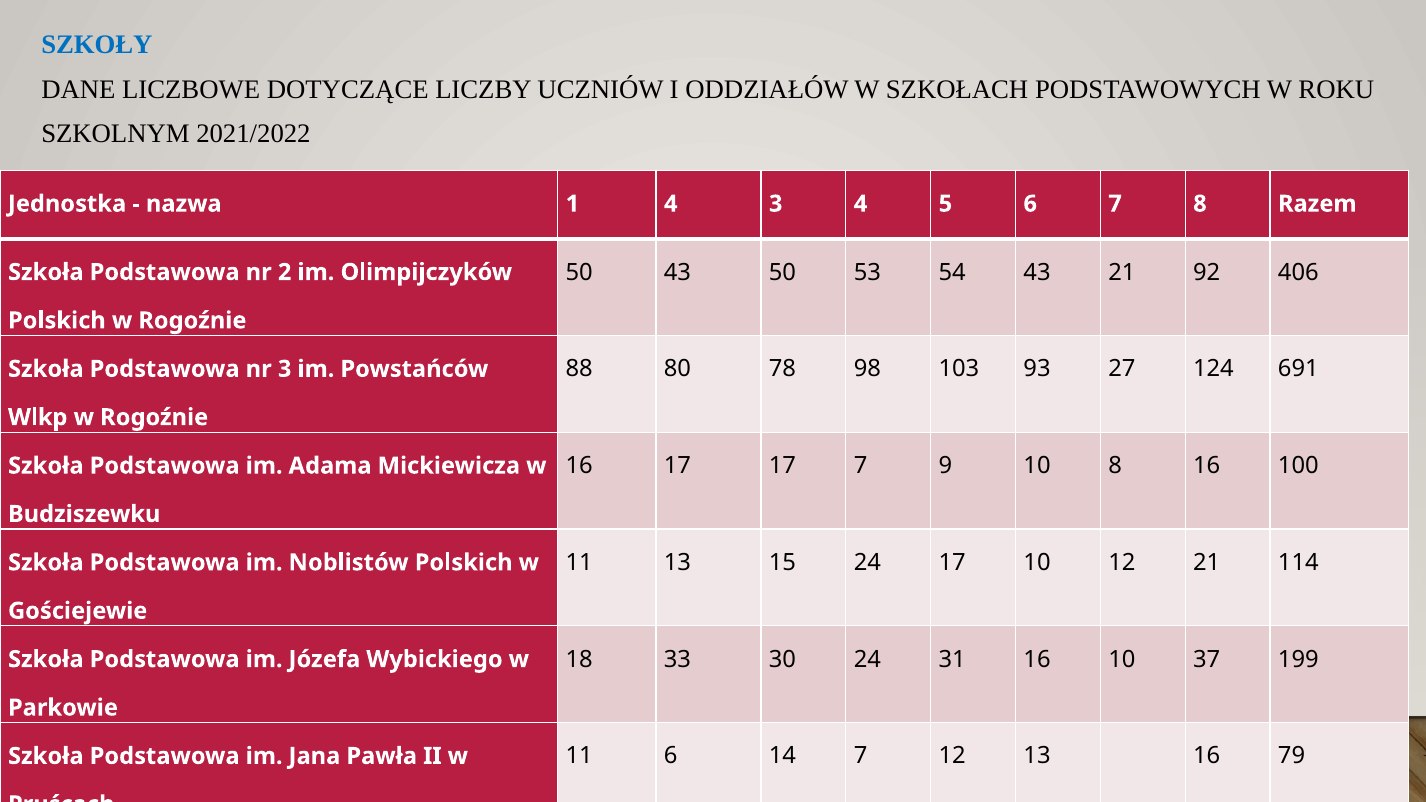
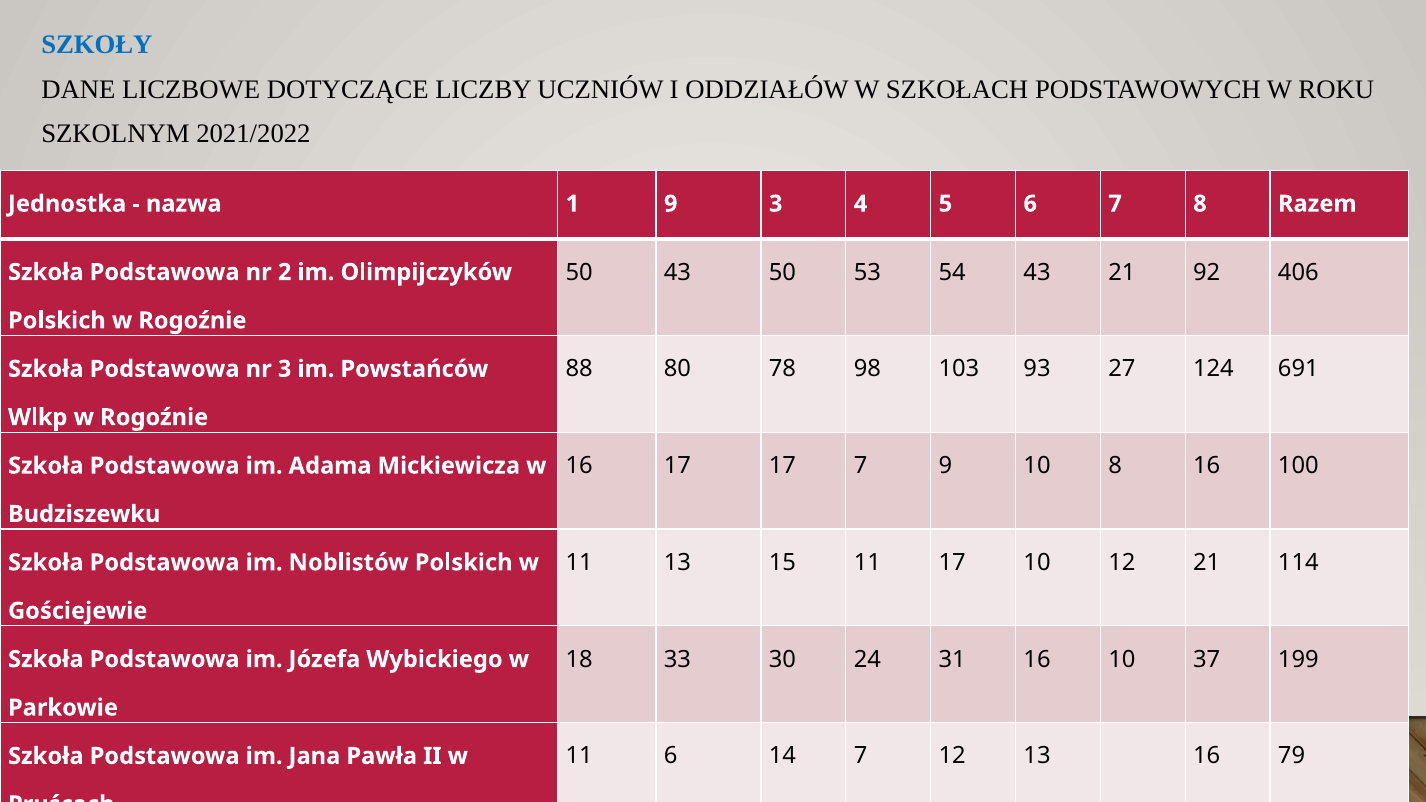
1 4: 4 -> 9
15 24: 24 -> 11
